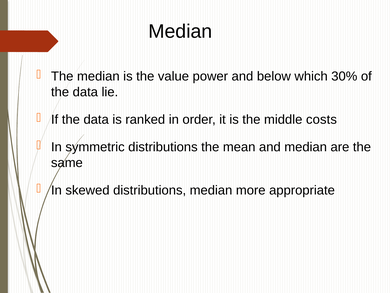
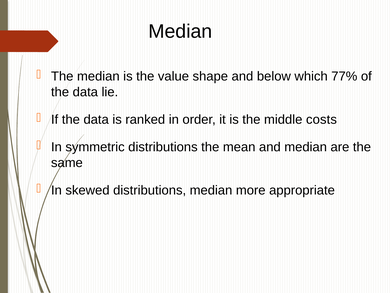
power: power -> shape
30%: 30% -> 77%
